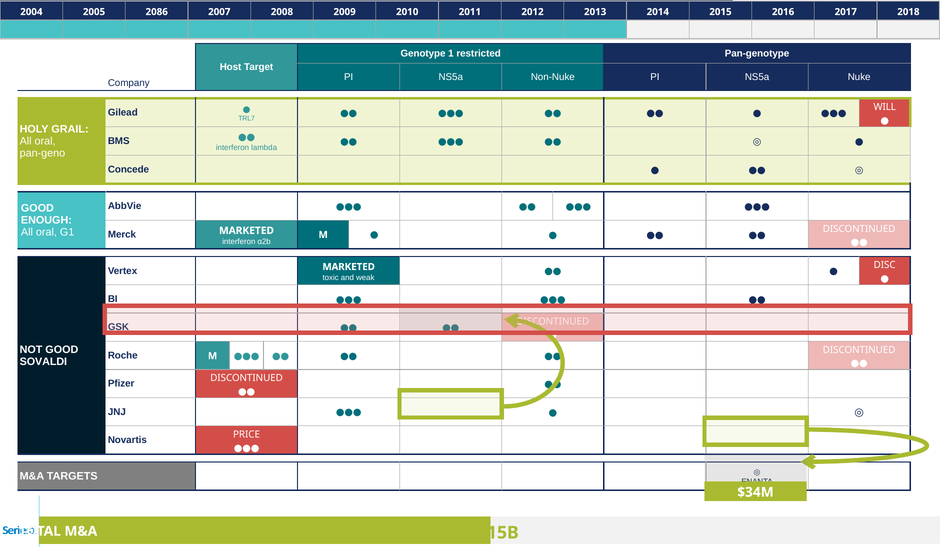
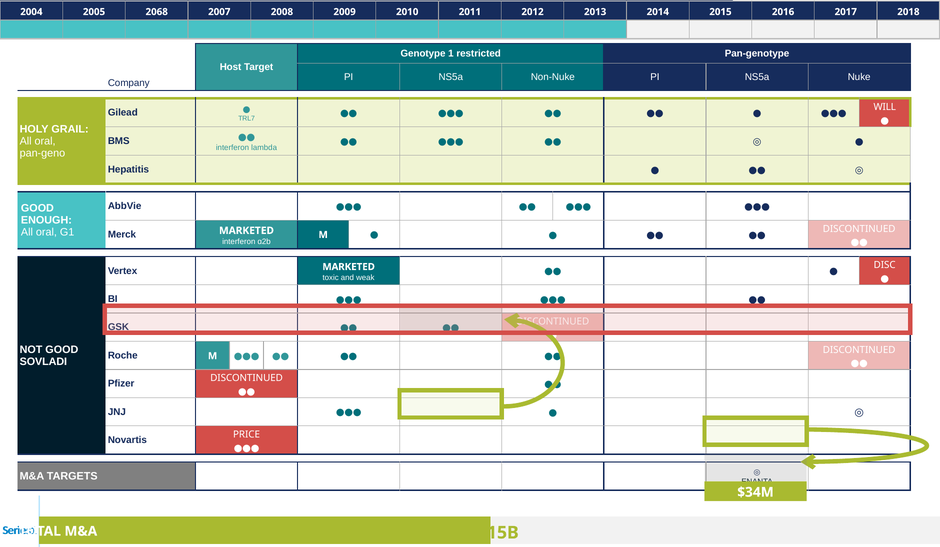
2086: 2086 -> 2068
Concede at (128, 170): Concede -> Hepatitis
SOVALDI: SOVALDI -> SOVLADI
